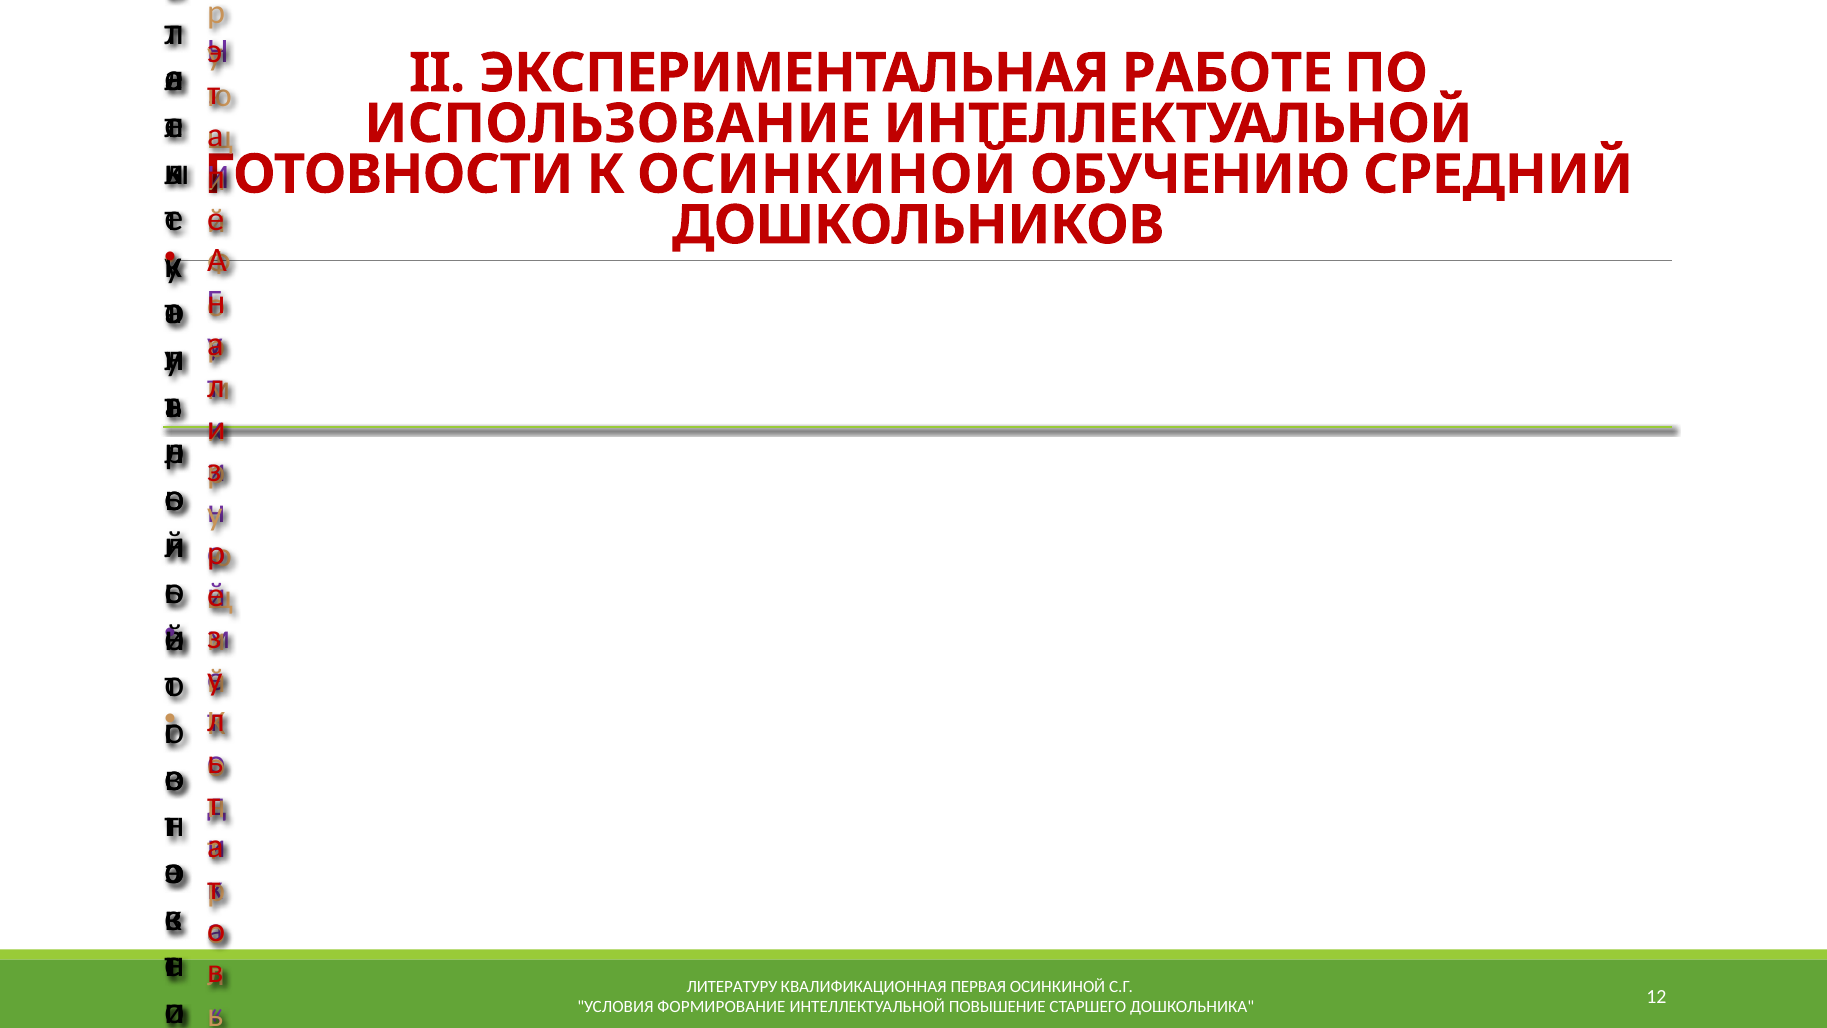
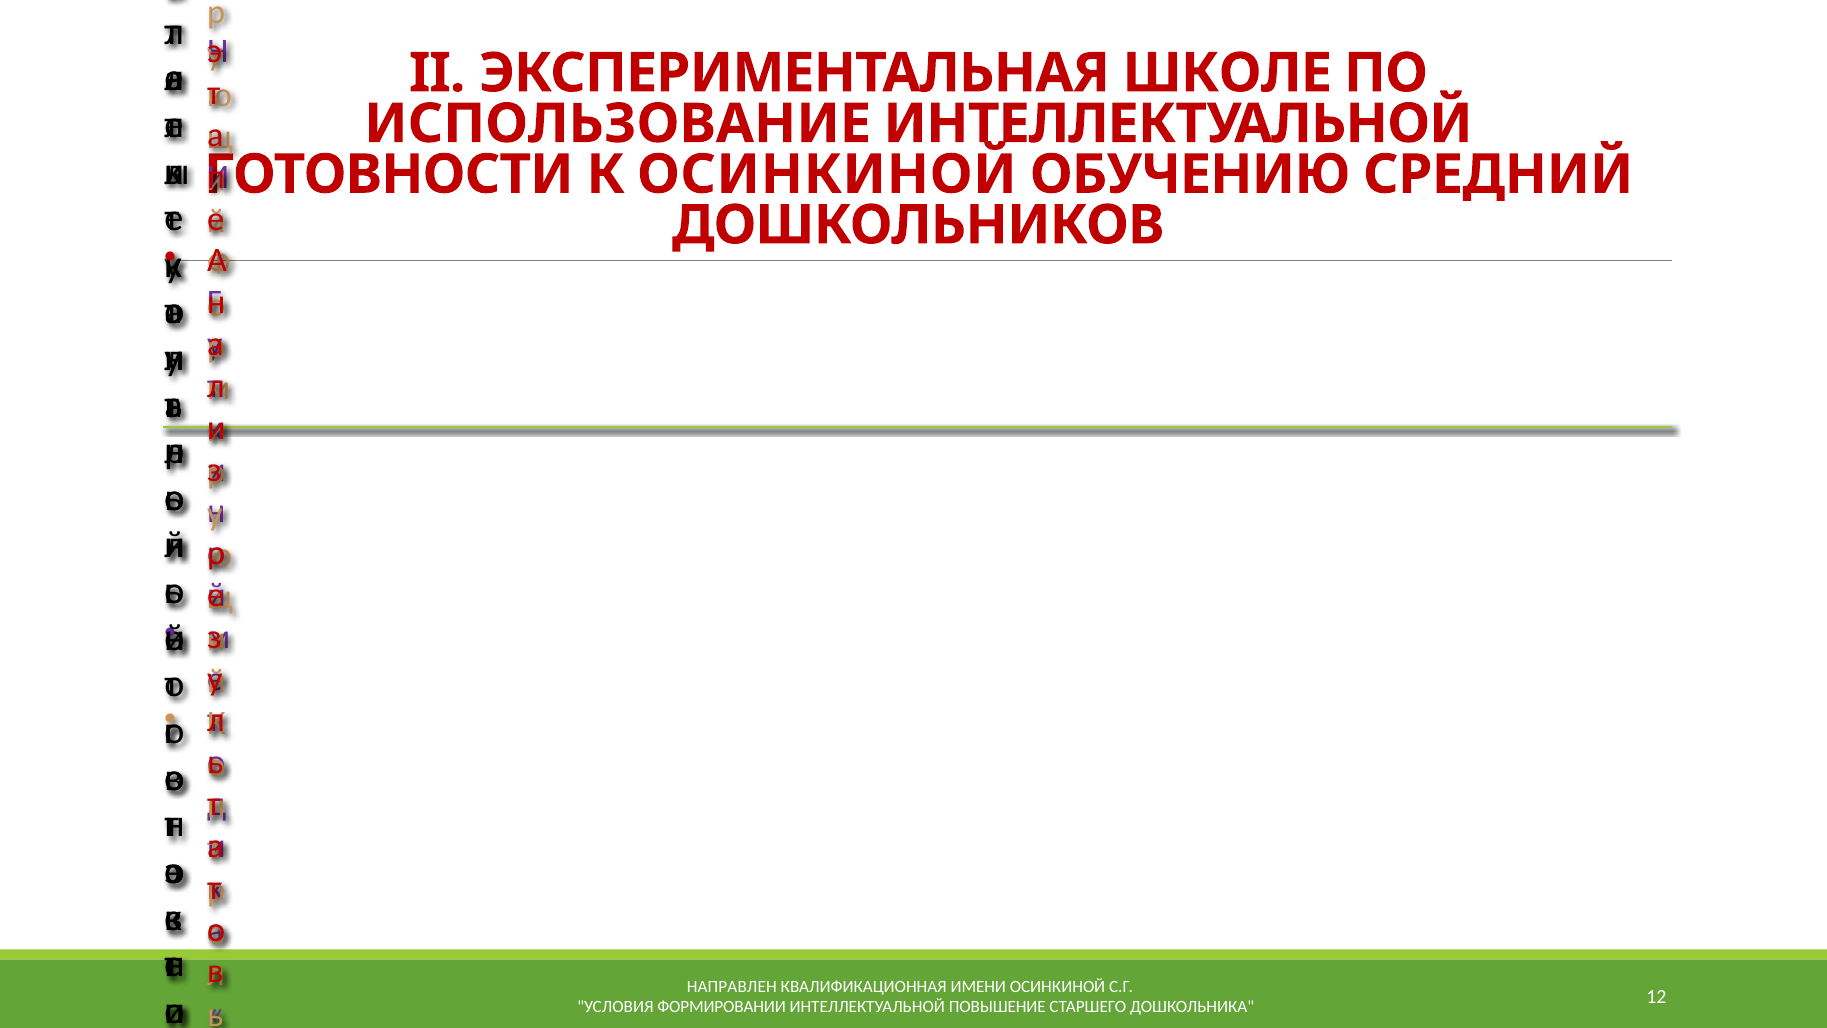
РАБОТЕ: РАБОТЕ -> ШКОЛЕ
ЛИТЕРАТУРУ: ЛИТЕРАТУРУ -> НАПРАВЛЕН
ПЕРВАЯ: ПЕРВАЯ -> ИМЕНИ
ФОРМИРОВАНИЕ: ФОРМИРОВАНИЕ -> ФОРМИРОВАНИИ
